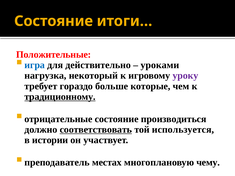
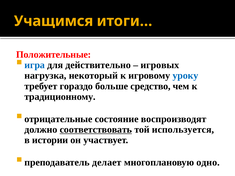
Состояние at (54, 21): Состояние -> Учащимся
уроками: уроками -> игровых
уроку colour: purple -> blue
которые: которые -> средство
традиционному underline: present -> none
производиться: производиться -> воспроизводят
местах: местах -> делает
чему: чему -> одно
